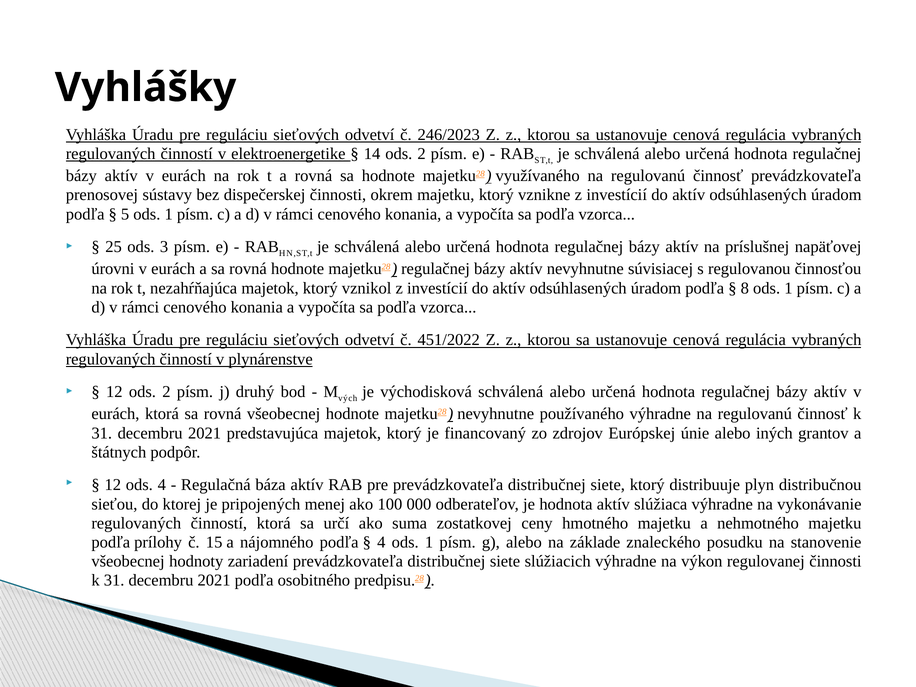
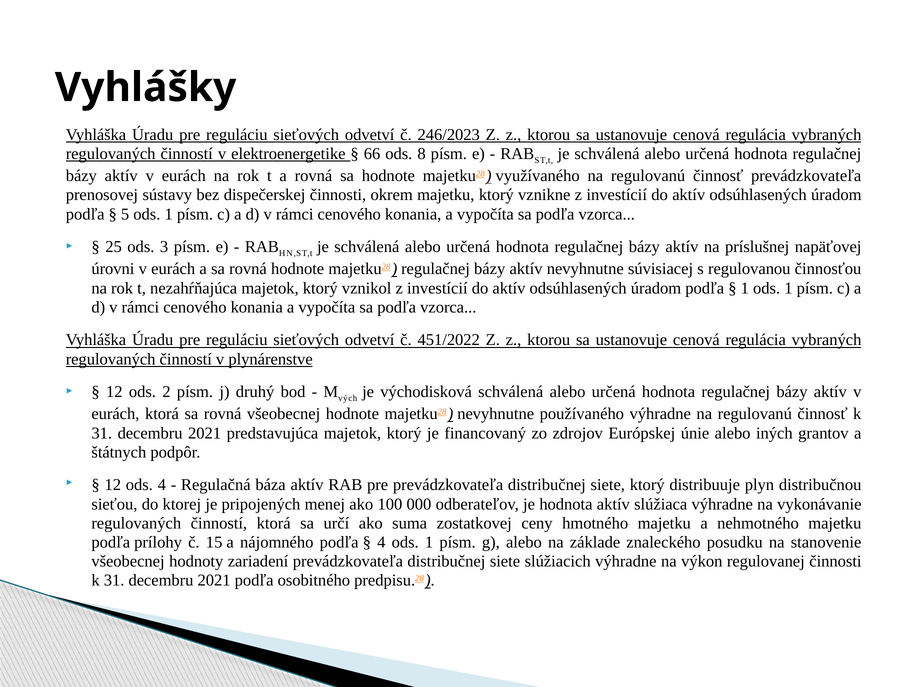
14: 14 -> 66
2 at (422, 154): 2 -> 8
8 at (745, 288): 8 -> 1
